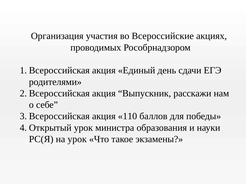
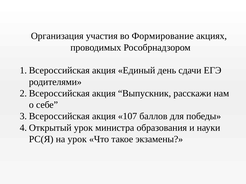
Всероссийские: Всероссийские -> Формирование
110: 110 -> 107
